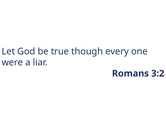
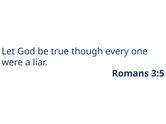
3:2: 3:2 -> 3:5
